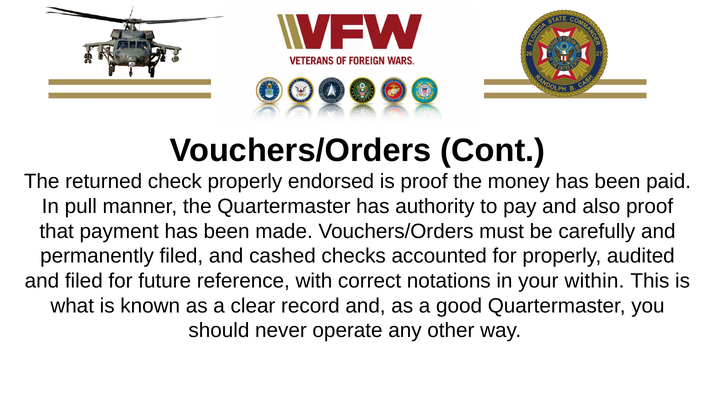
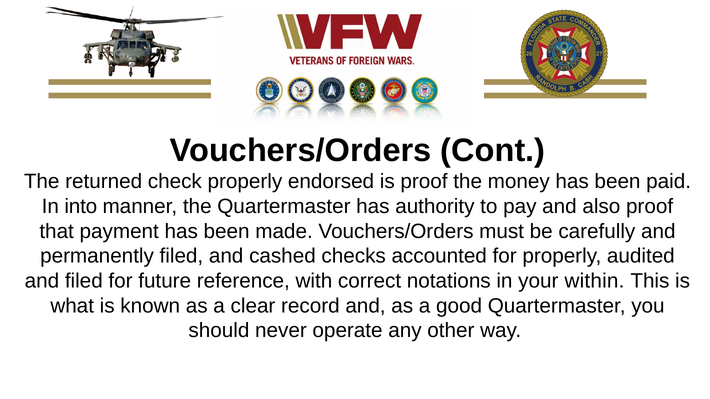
pull: pull -> into
